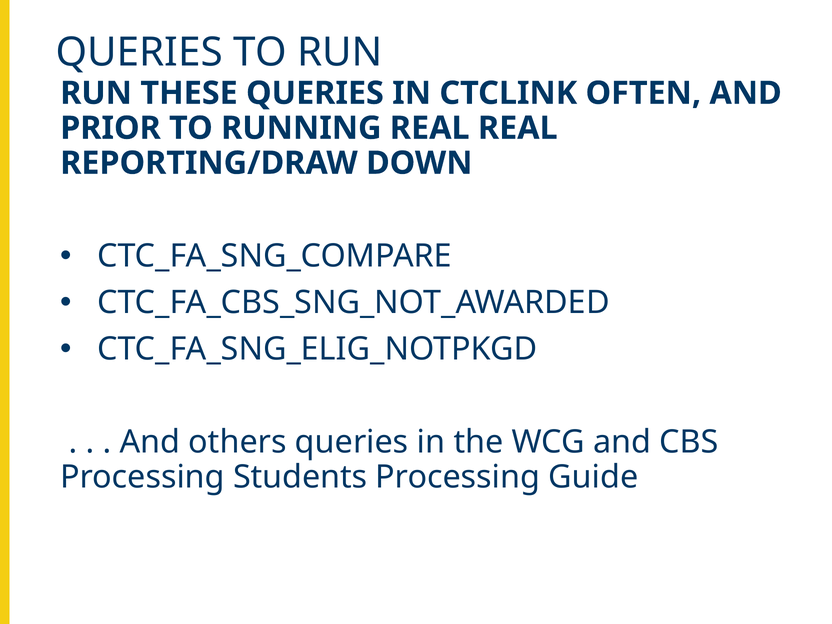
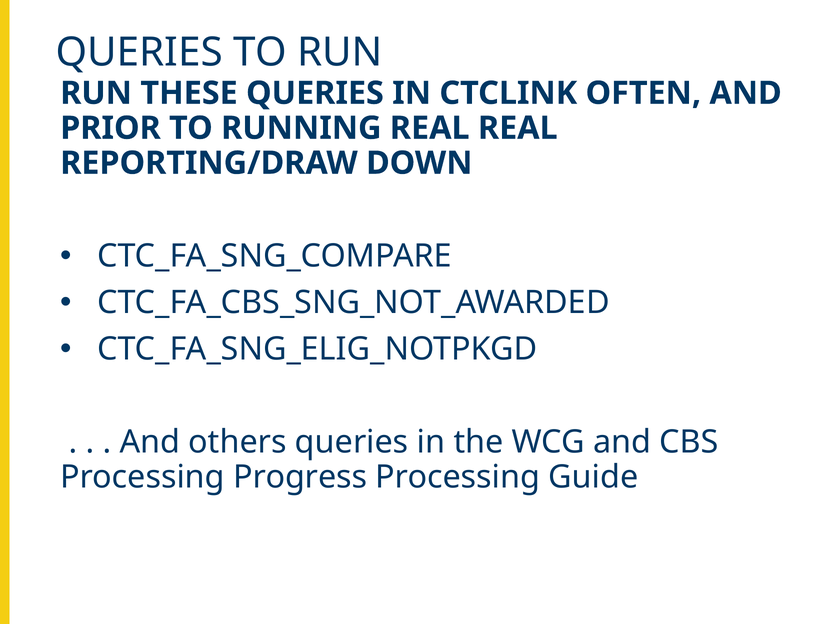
Students: Students -> Progress
